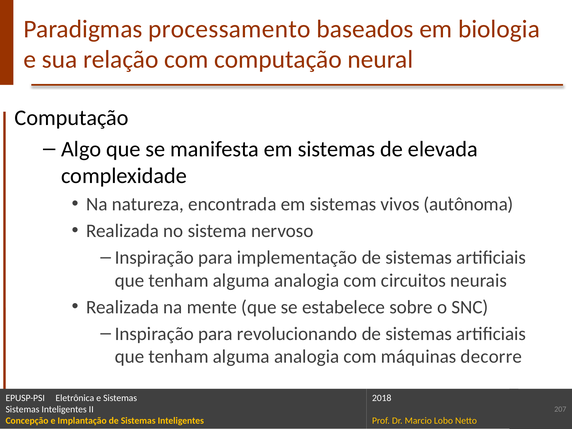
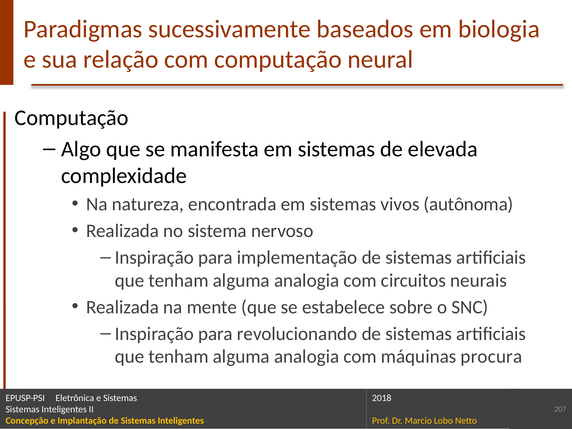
processamento: processamento -> sucessivamente
decorre: decorre -> procura
